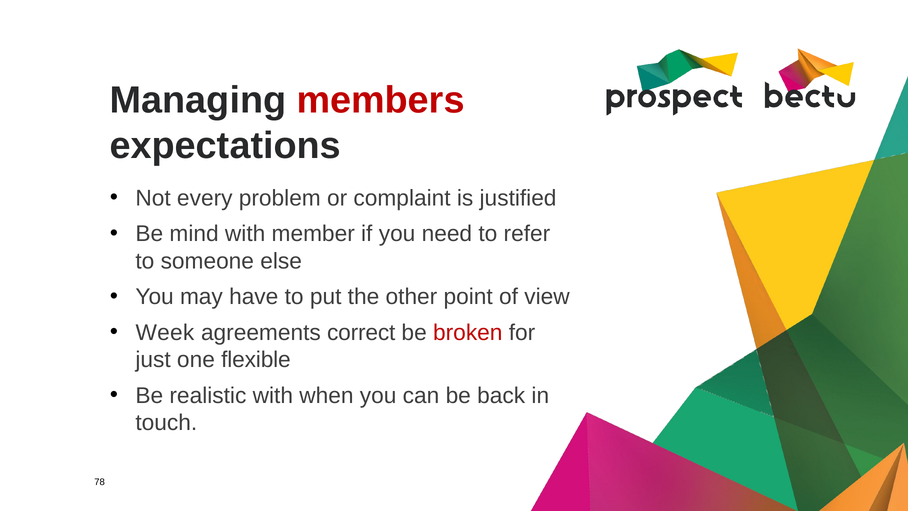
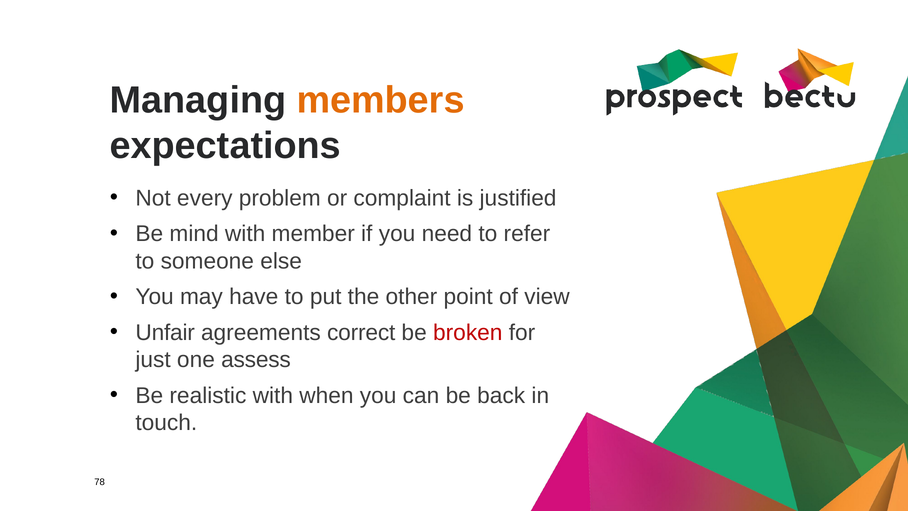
members colour: red -> orange
Week: Week -> Unfair
flexible: flexible -> assess
